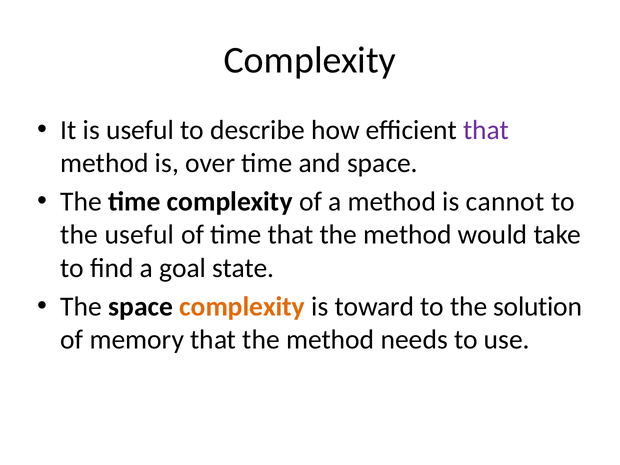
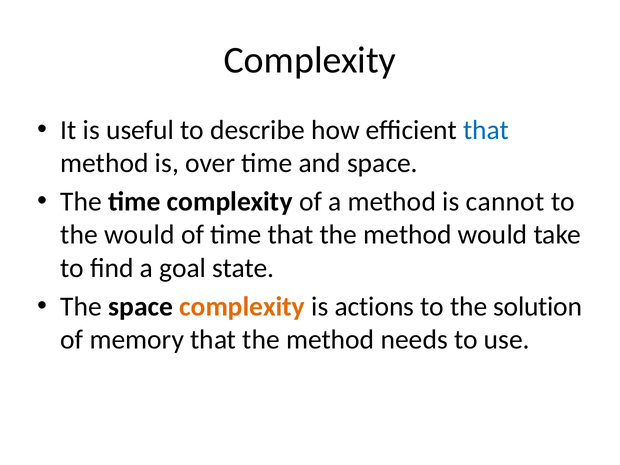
that at (486, 130) colour: purple -> blue
the useful: useful -> would
toward: toward -> actions
